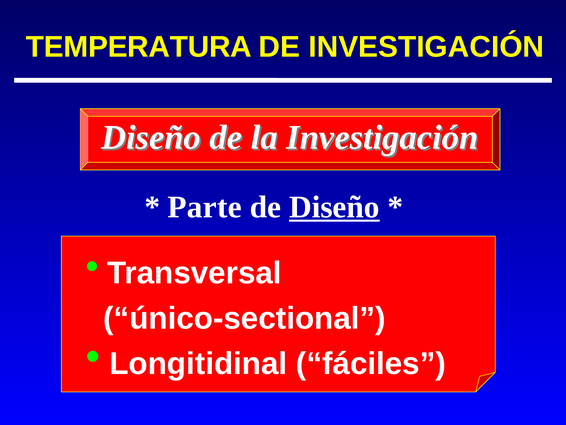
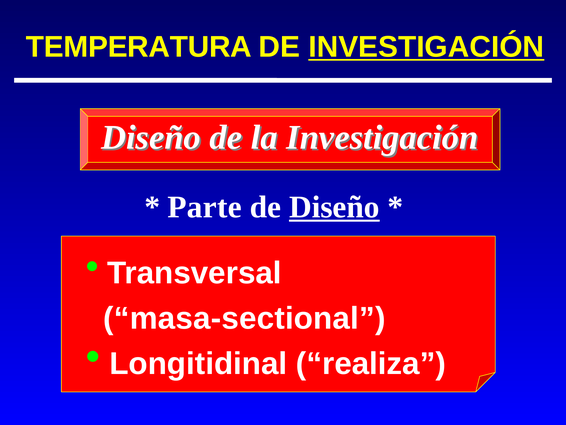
INVESTIGACIÓN at (426, 47) underline: none -> present
único-sectional: único-sectional -> masa-sectional
fáciles: fáciles -> realiza
